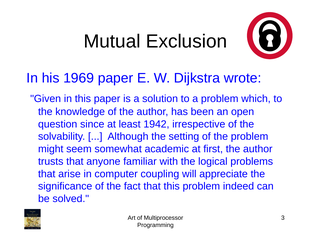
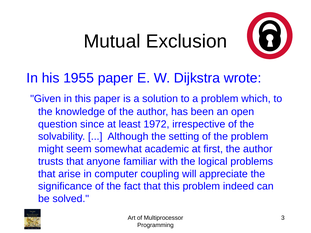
1969: 1969 -> 1955
1942: 1942 -> 1972
